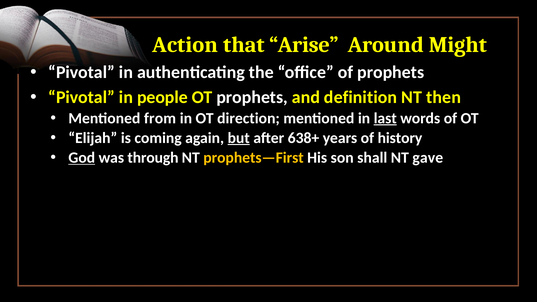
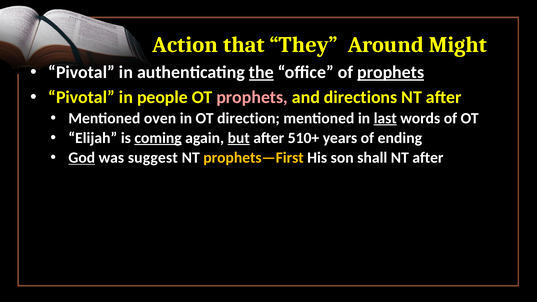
Arise: Arise -> They
the underline: none -> present
prophets at (391, 72) underline: none -> present
prophets at (252, 97) colour: white -> pink
definition: definition -> directions
then at (444, 97): then -> after
from: from -> oven
coming underline: none -> present
638+: 638+ -> 510+
history: history -> ending
through: through -> suggest
gave at (428, 158): gave -> after
